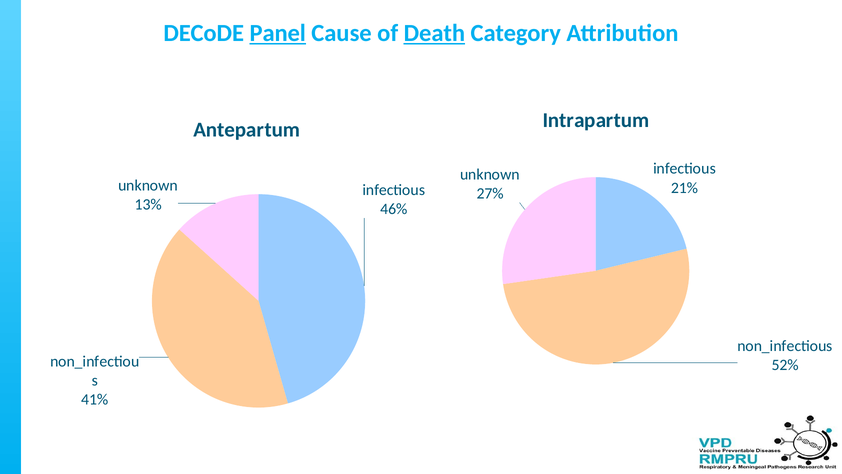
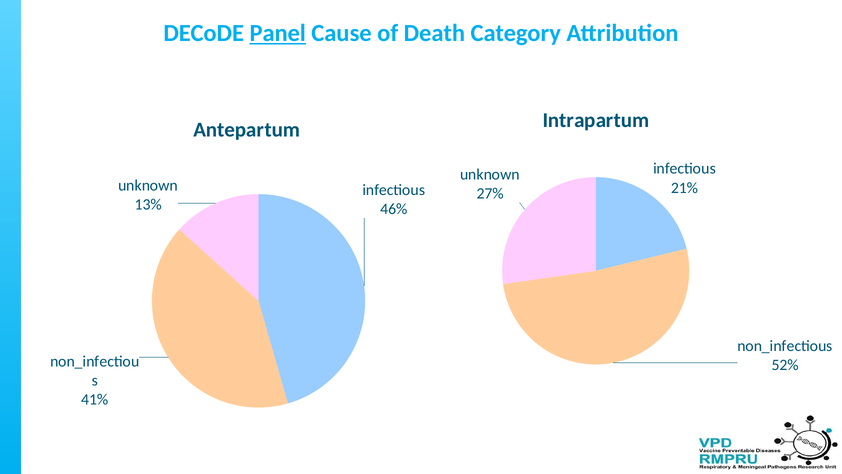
Death underline: present -> none
